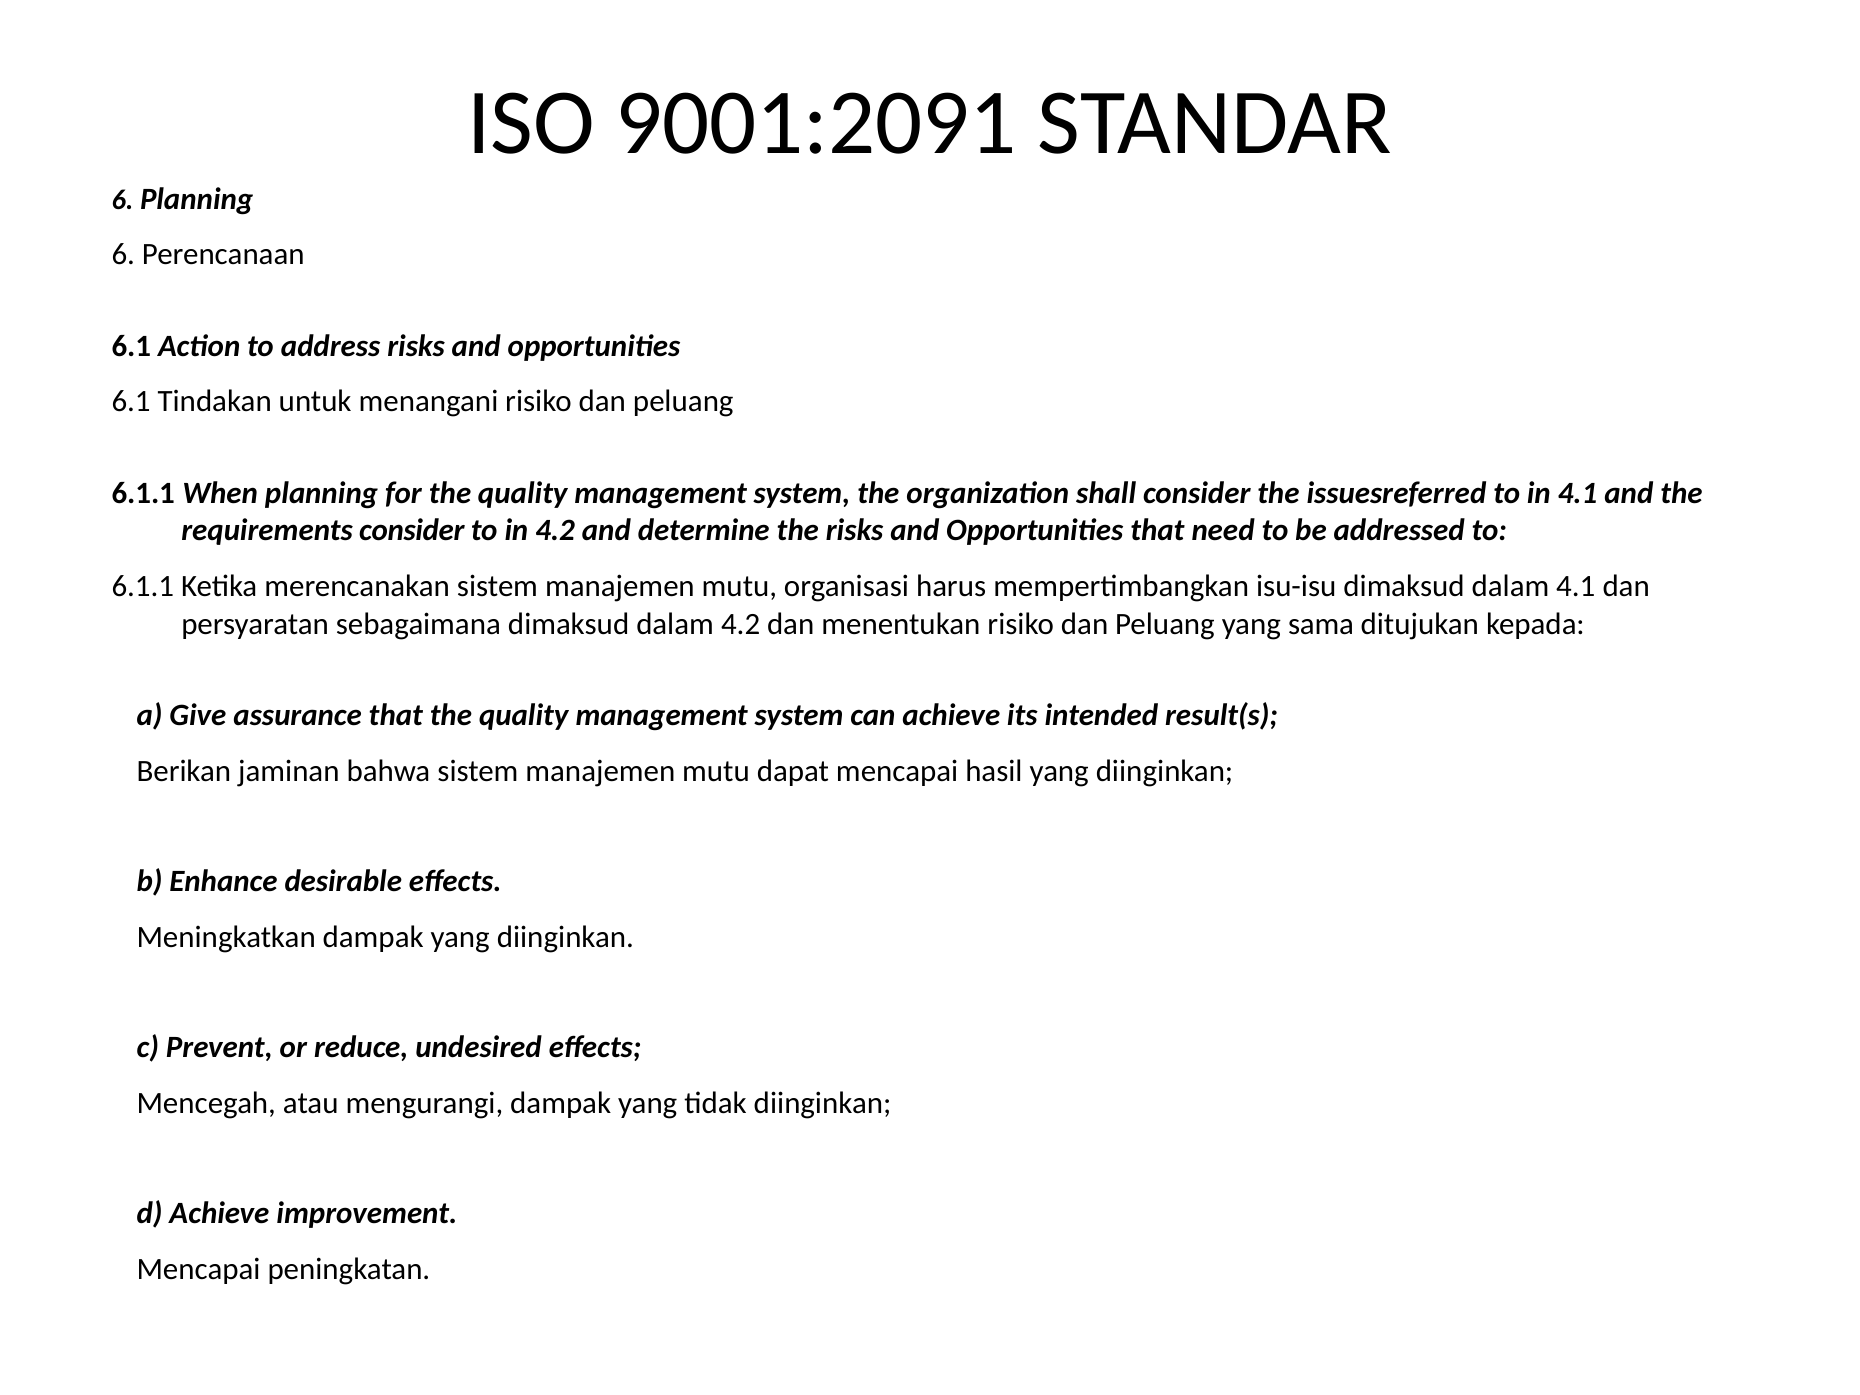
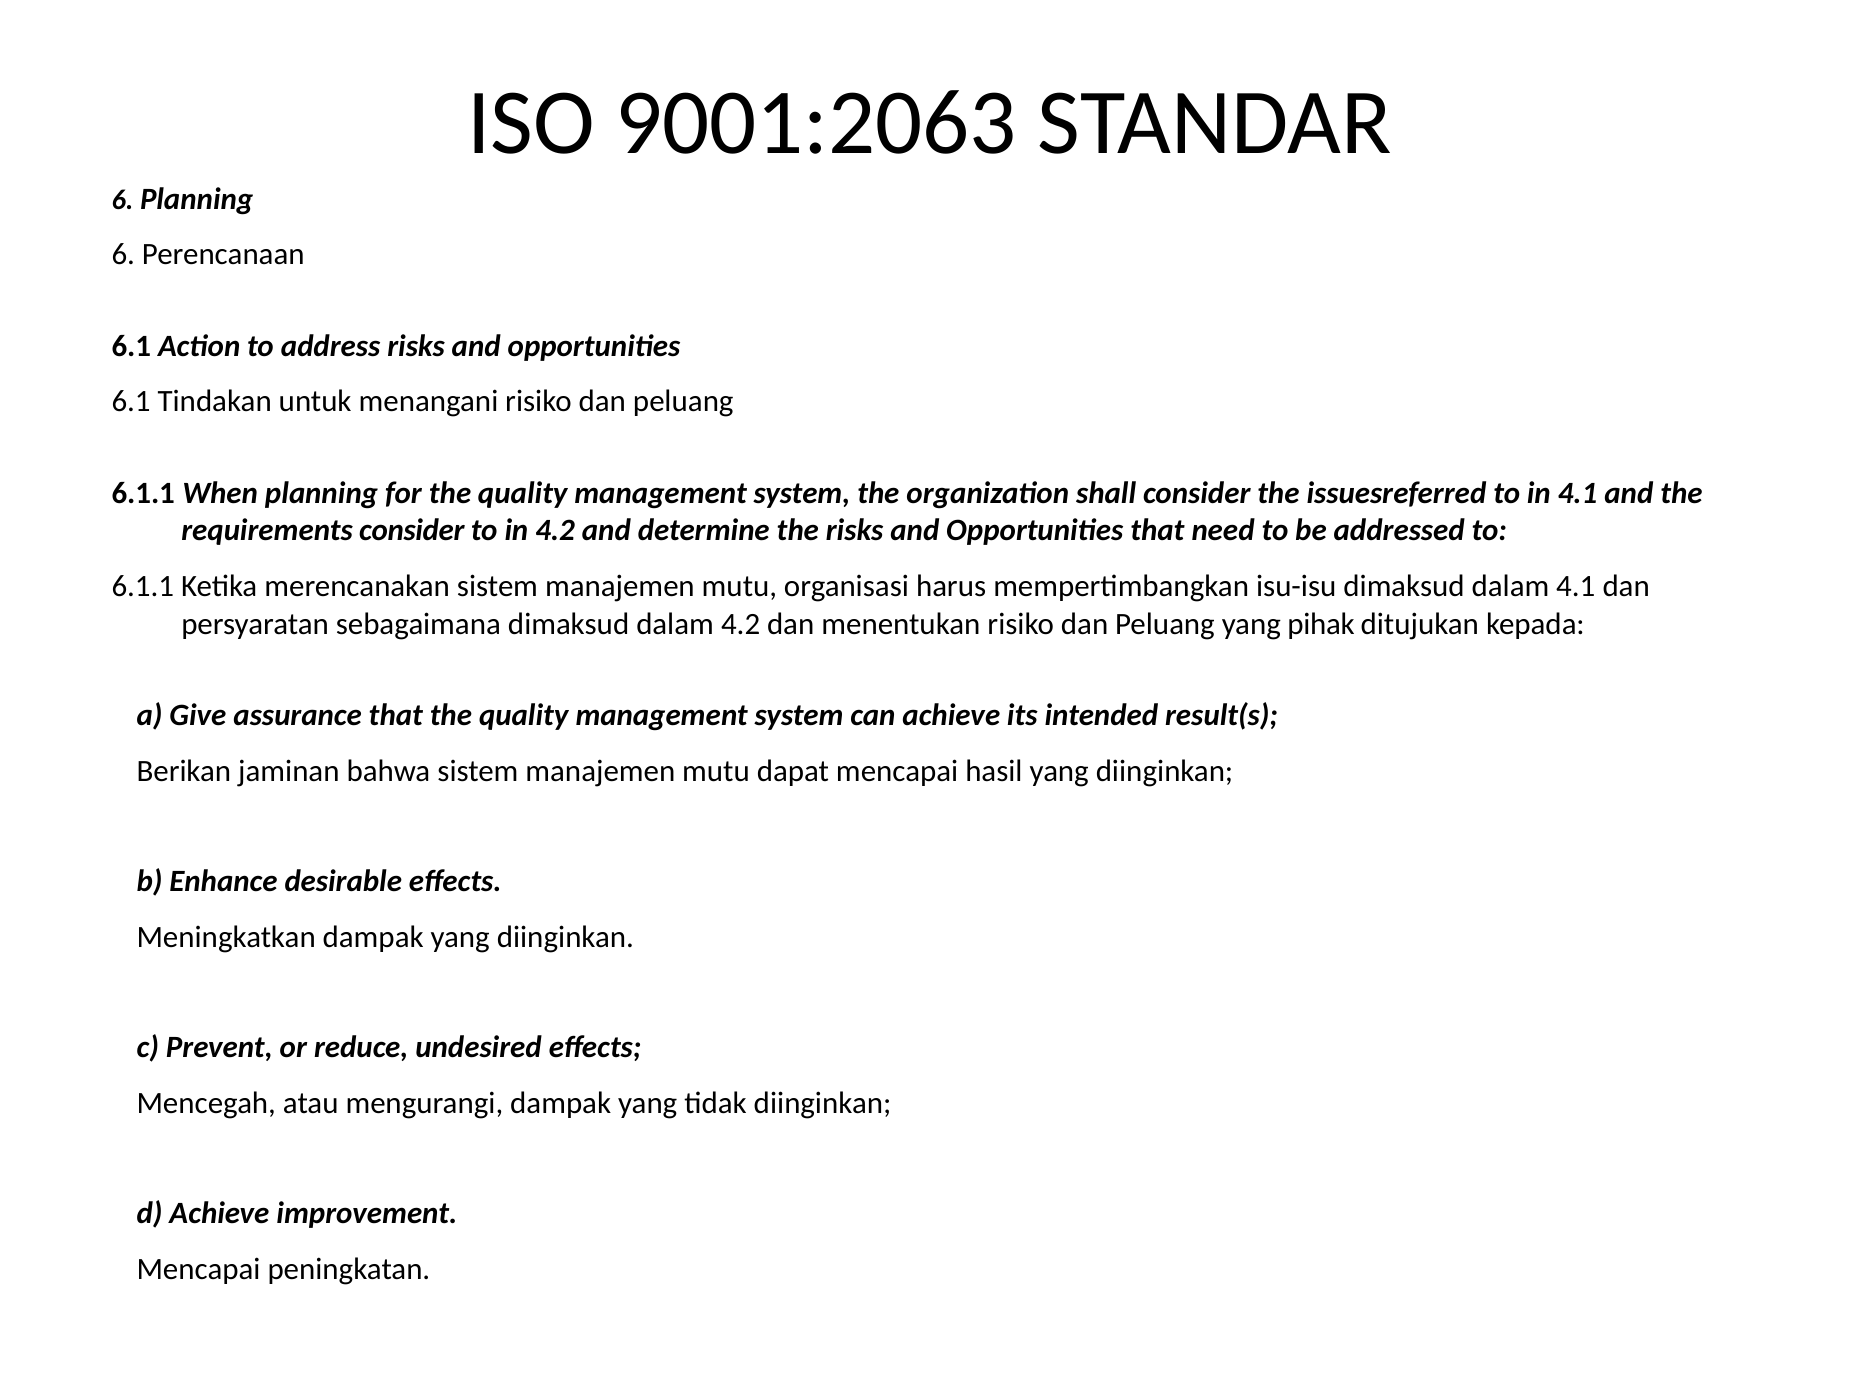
9001:2091: 9001:2091 -> 9001:2063
sama: sama -> pihak
